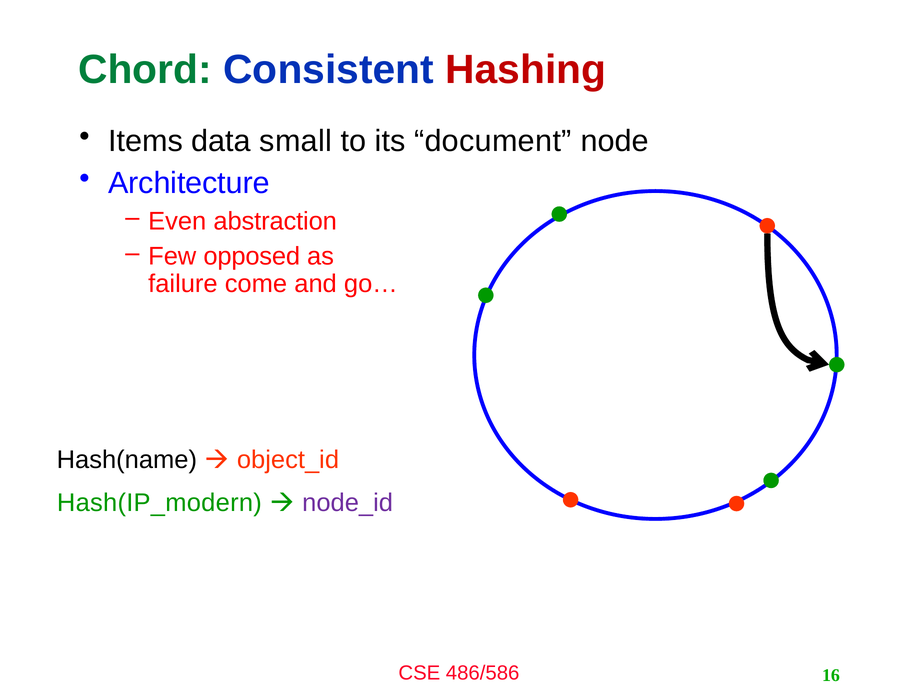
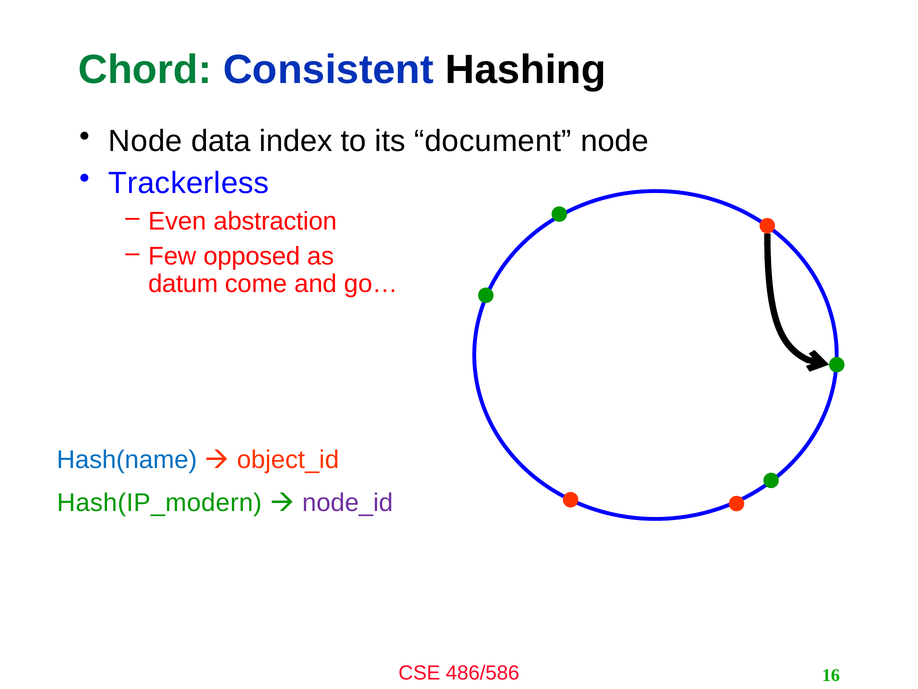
Hashing colour: red -> black
Items at (145, 141): Items -> Node
small: small -> index
Architecture: Architecture -> Trackerless
failure: failure -> datum
Hash(name colour: black -> blue
